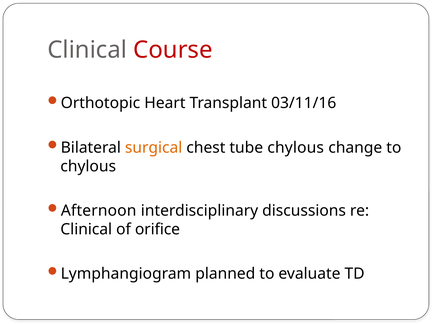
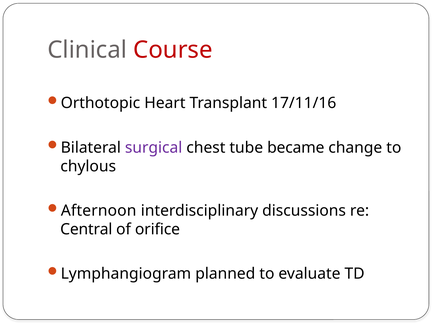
03/11/16: 03/11/16 -> 17/11/16
surgical colour: orange -> purple
tube chylous: chylous -> became
Clinical at (86, 229): Clinical -> Central
